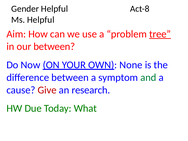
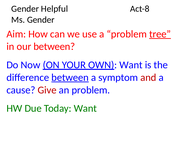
Ms Helpful: Helpful -> Gender
OWN None: None -> Want
between at (70, 77) underline: none -> present
and colour: green -> red
an research: research -> problem
Today What: What -> Want
